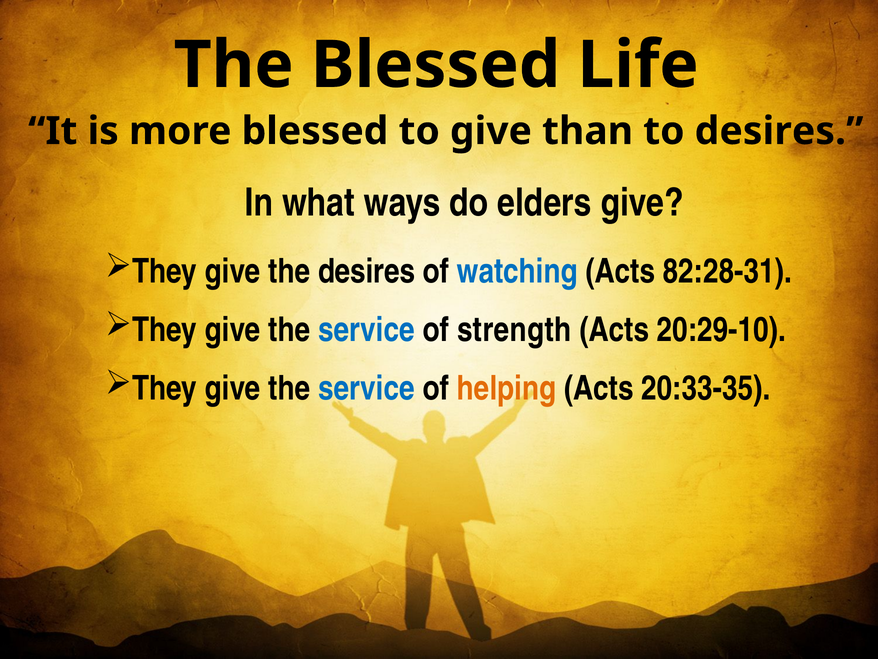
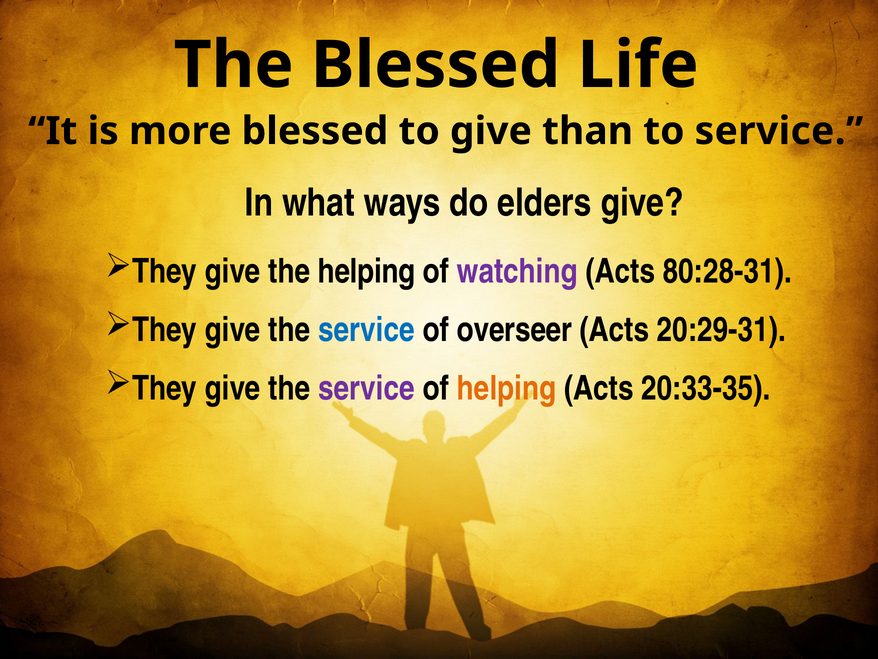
to desires: desires -> service
the desires: desires -> helping
watching colour: blue -> purple
82:28-31: 82:28-31 -> 80:28-31
strength: strength -> overseer
20:29-10: 20:29-10 -> 20:29-31
service at (366, 388) colour: blue -> purple
